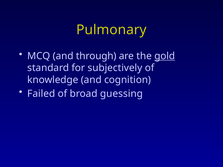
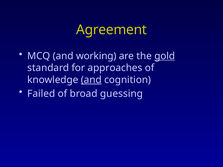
Pulmonary: Pulmonary -> Agreement
through: through -> working
subjectively: subjectively -> approaches
and at (91, 80) underline: none -> present
